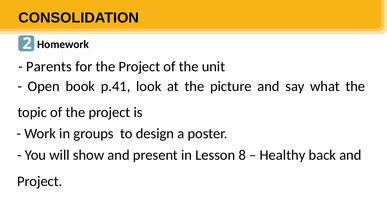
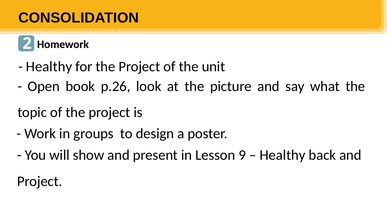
Parents at (49, 66): Parents -> Healthy
p.41: p.41 -> p.26
8: 8 -> 9
